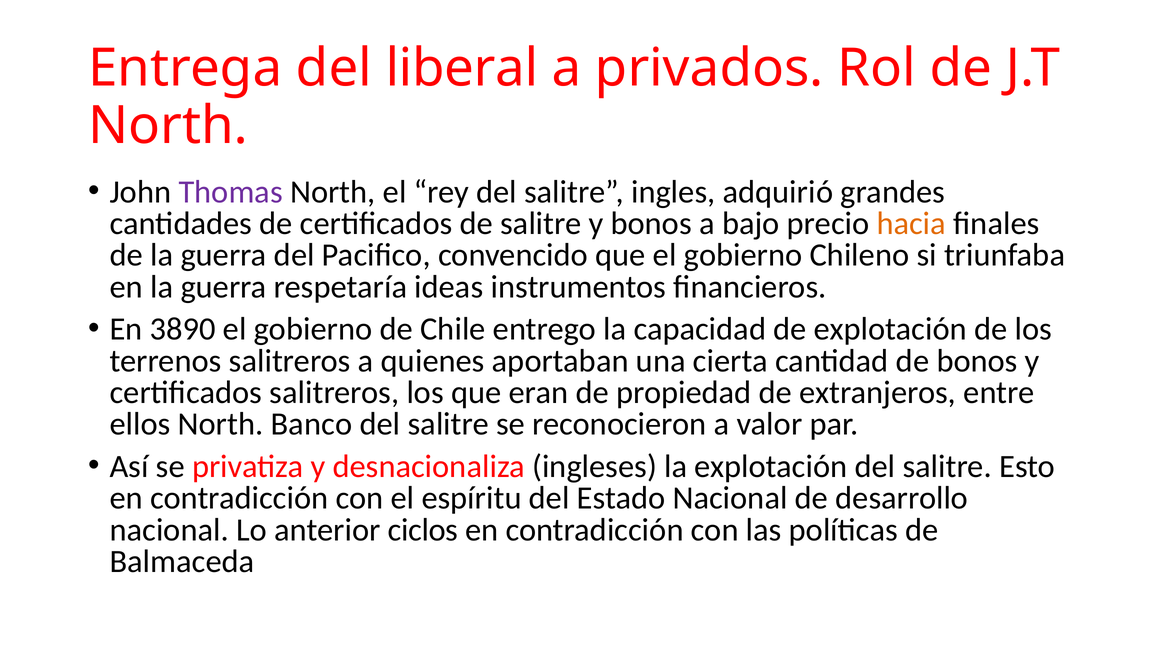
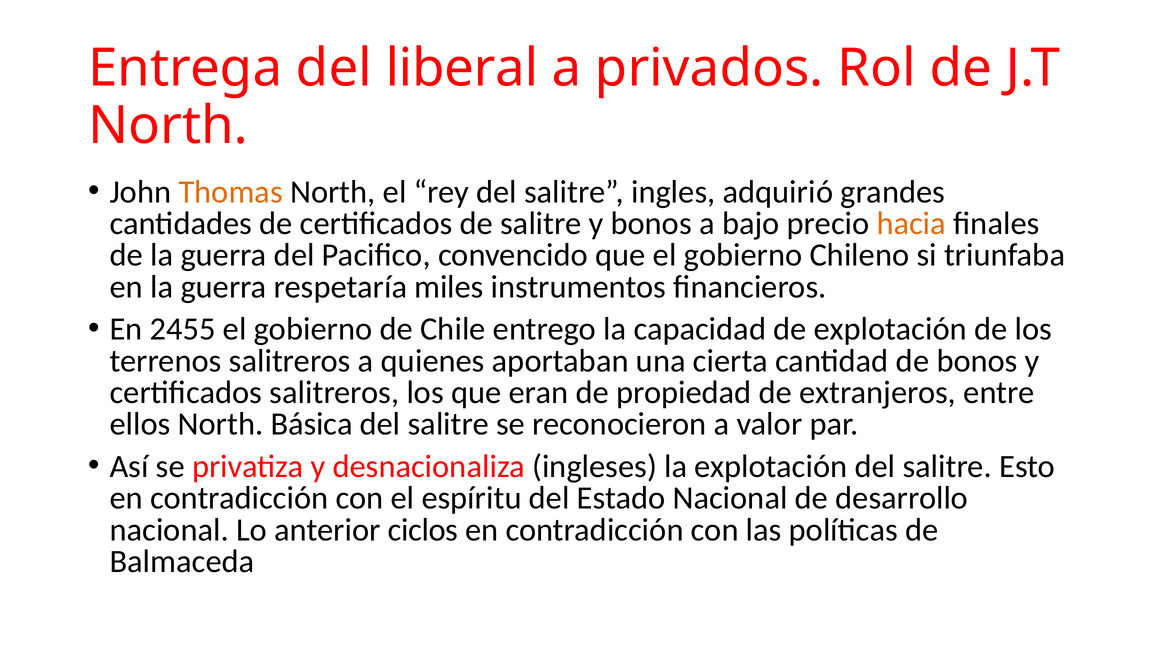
Thomas colour: purple -> orange
ideas: ideas -> miles
3890: 3890 -> 2455
Banco: Banco -> Básica
